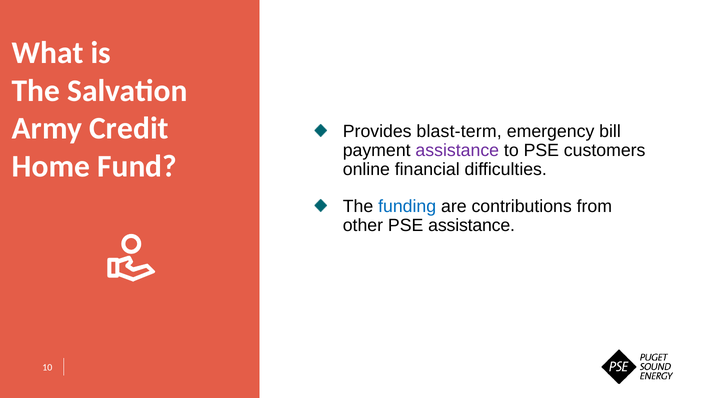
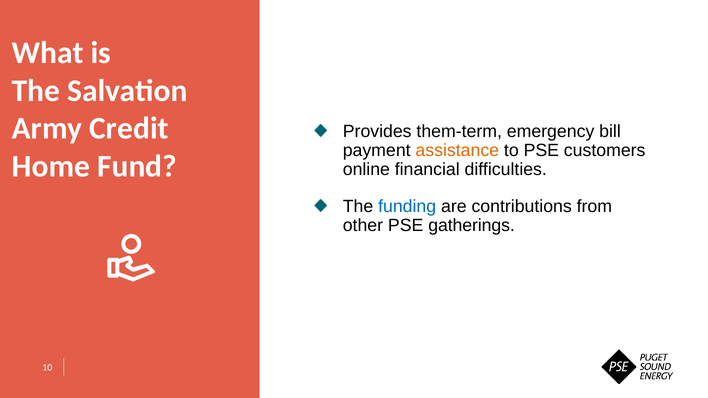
blast-term: blast-term -> them-term
assistance at (457, 151) colour: purple -> orange
PSE assistance: assistance -> gatherings
